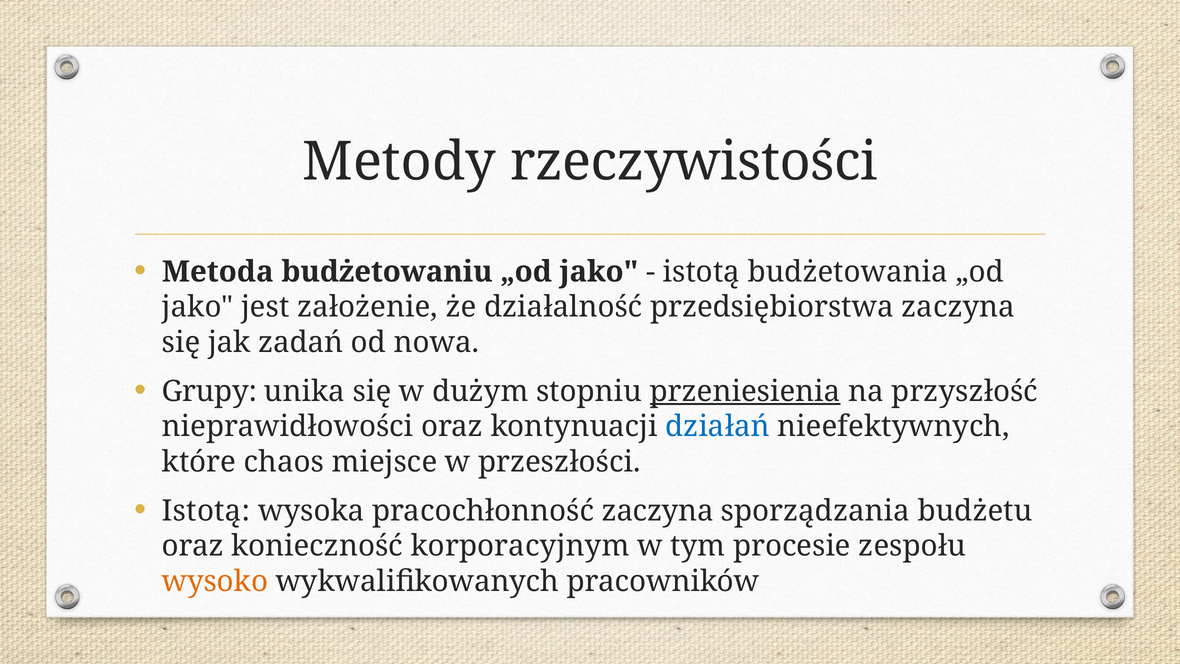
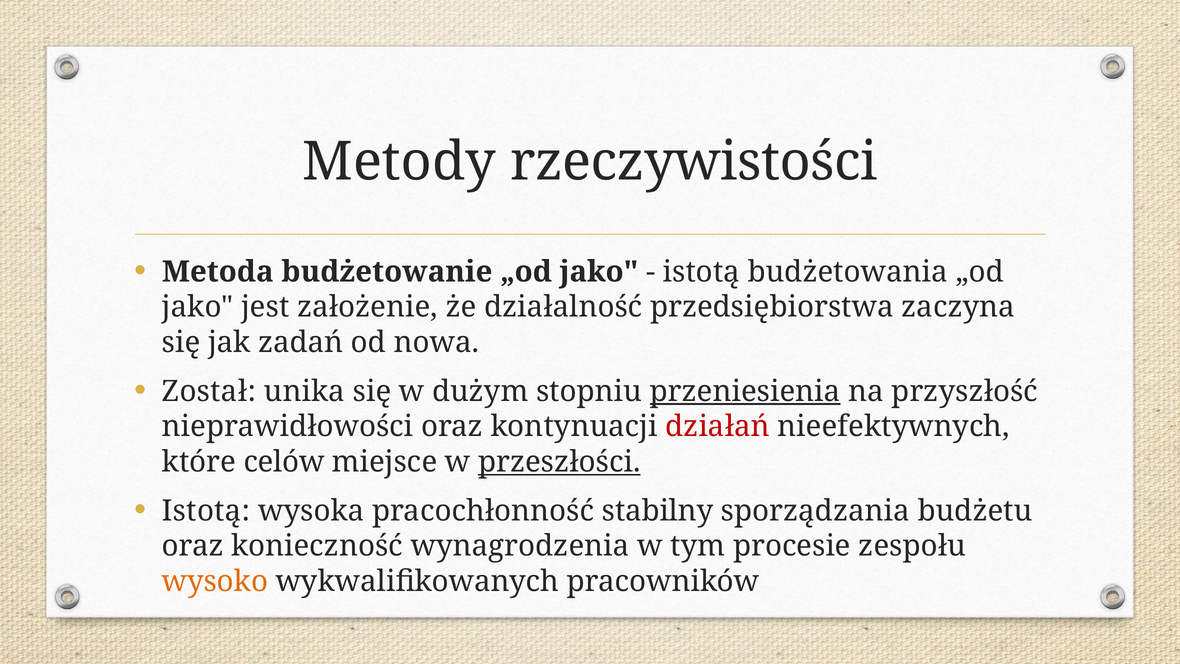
budżetowaniu: budżetowaniu -> budżetowanie
Grupy: Grupy -> Został
działań colour: blue -> red
chaos: chaos -> celów
przeszłości underline: none -> present
pracochłonność zaczyna: zaczyna -> stabilny
korporacyjnym: korporacyjnym -> wynagrodzenia
